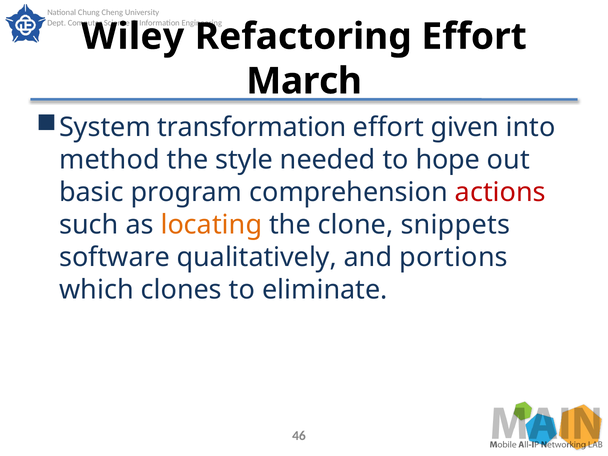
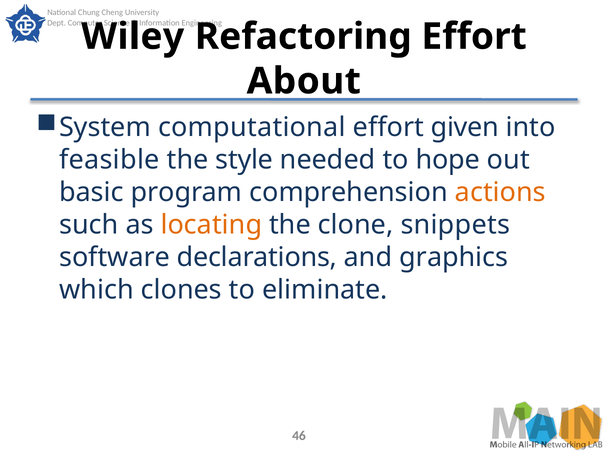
March: March -> About
transformation: transformation -> computational
method: method -> feasible
actions colour: red -> orange
qualitatively: qualitatively -> declarations
portions: portions -> graphics
